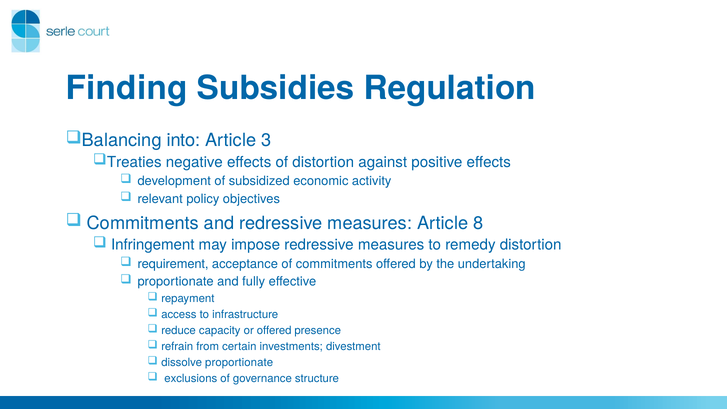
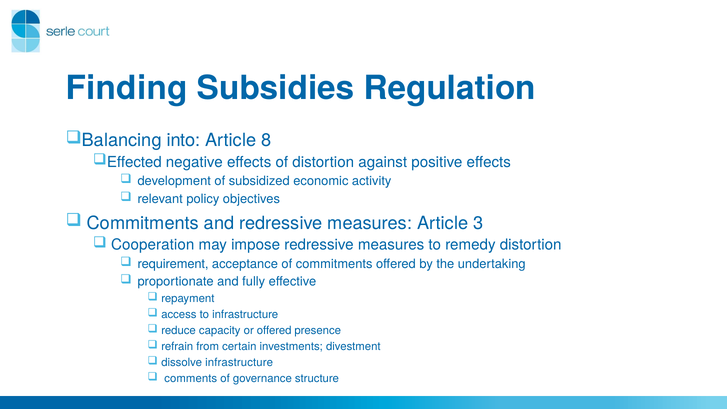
3: 3 -> 8
Treaties: Treaties -> Effected
8: 8 -> 3
Infringement: Infringement -> Cooperation
dissolve proportionate: proportionate -> infrastructure
exclusions: exclusions -> comments
